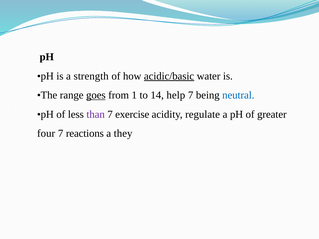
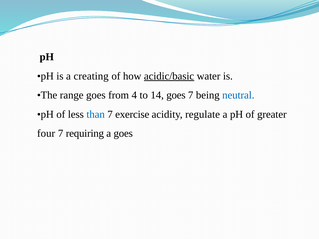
strength: strength -> creating
goes at (96, 95) underline: present -> none
1: 1 -> 4
14 help: help -> goes
than colour: purple -> blue
reactions: reactions -> requiring
a they: they -> goes
